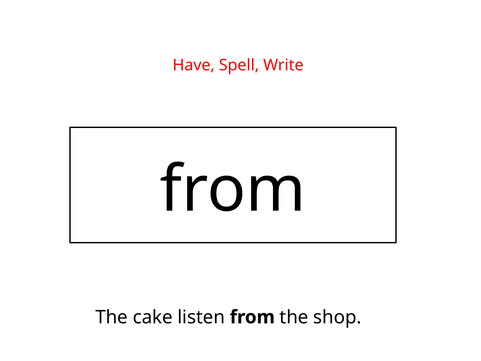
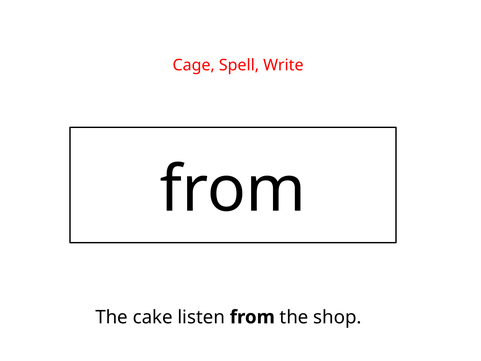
Have: Have -> Cage
